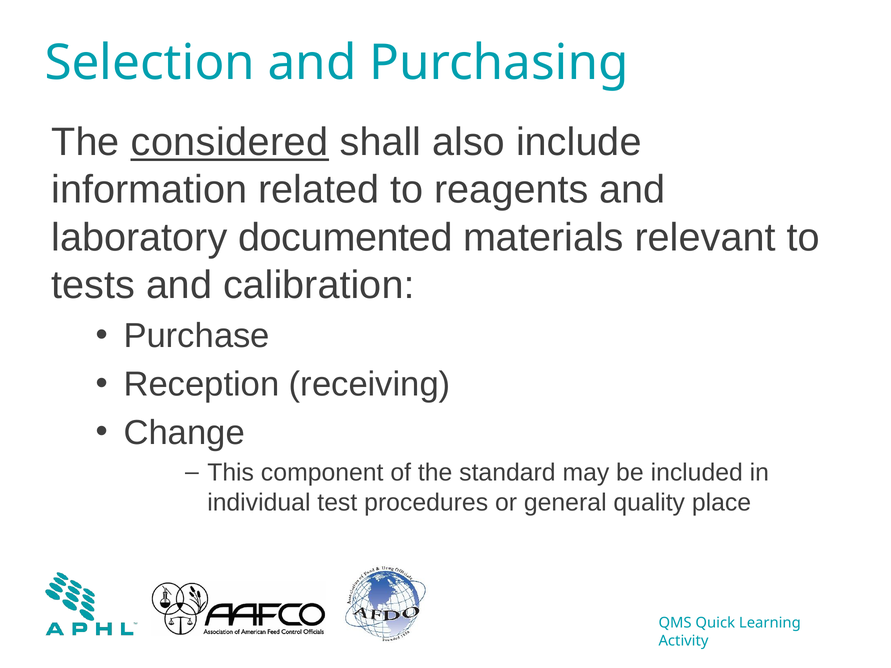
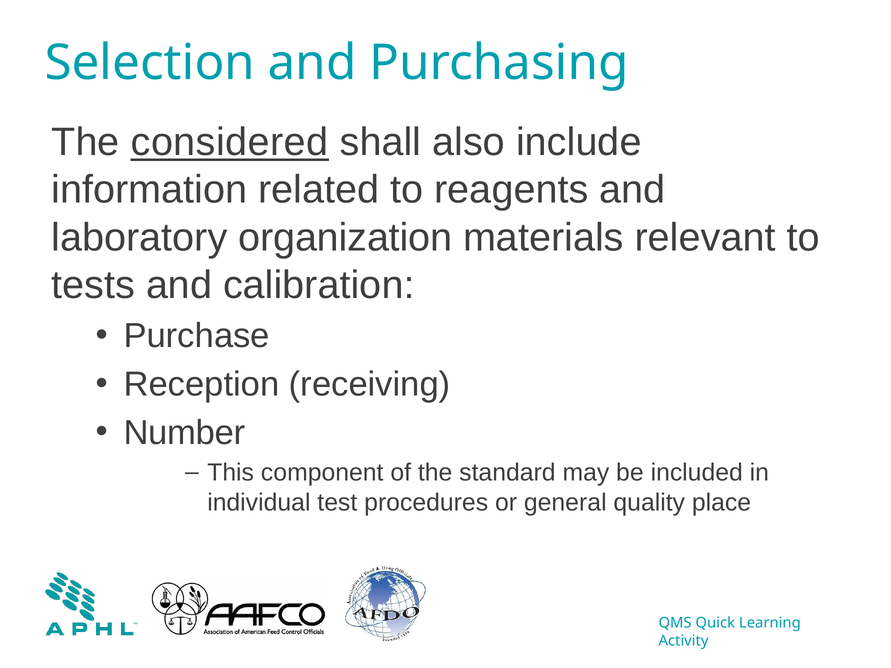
documented: documented -> organization
Change: Change -> Number
